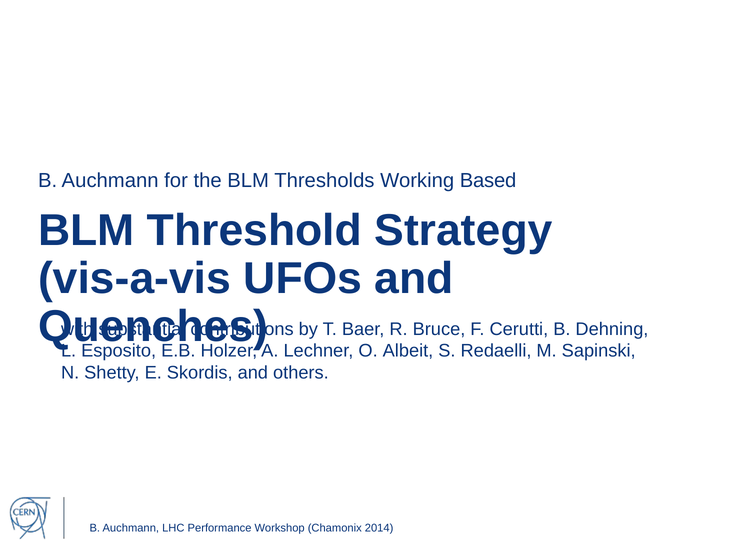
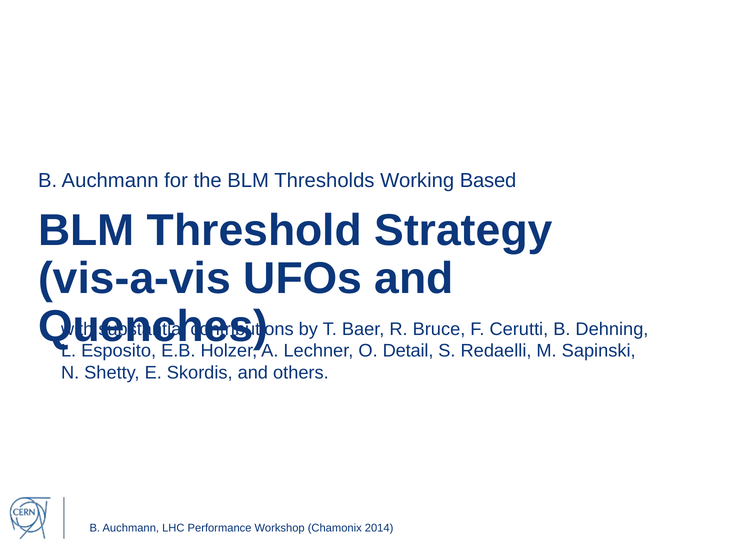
Albeit: Albeit -> Detail
